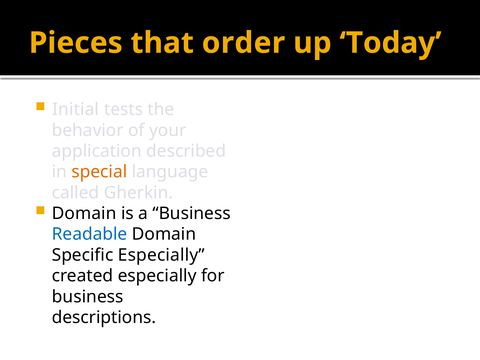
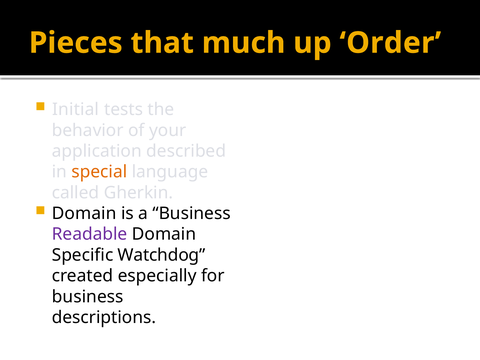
order: order -> much
Today: Today -> Order
Readable colour: blue -> purple
Specific Especially: Especially -> Watchdog
